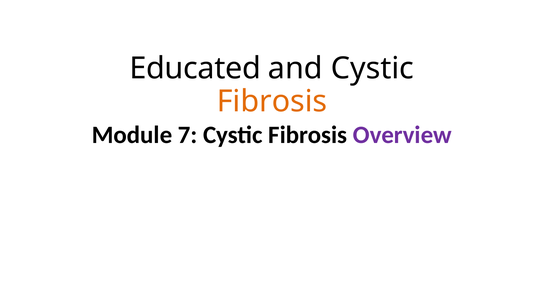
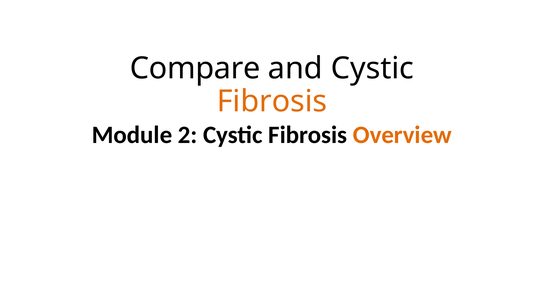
Educated: Educated -> Compare
7: 7 -> 2
Overview colour: purple -> orange
